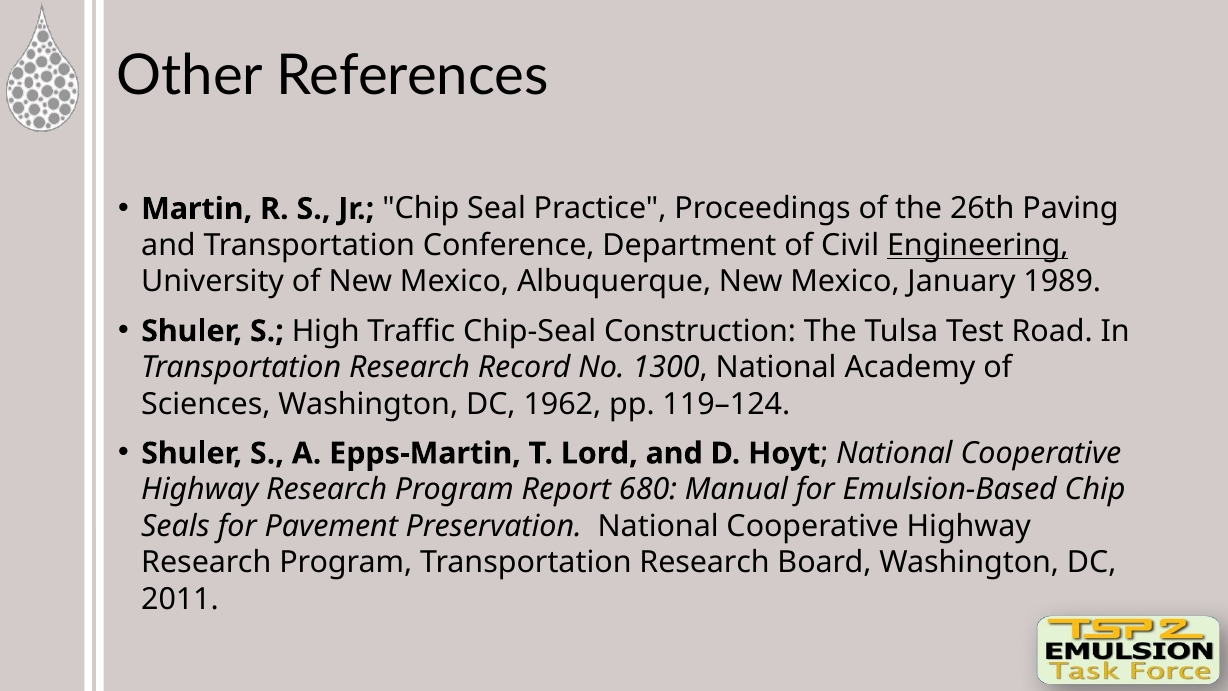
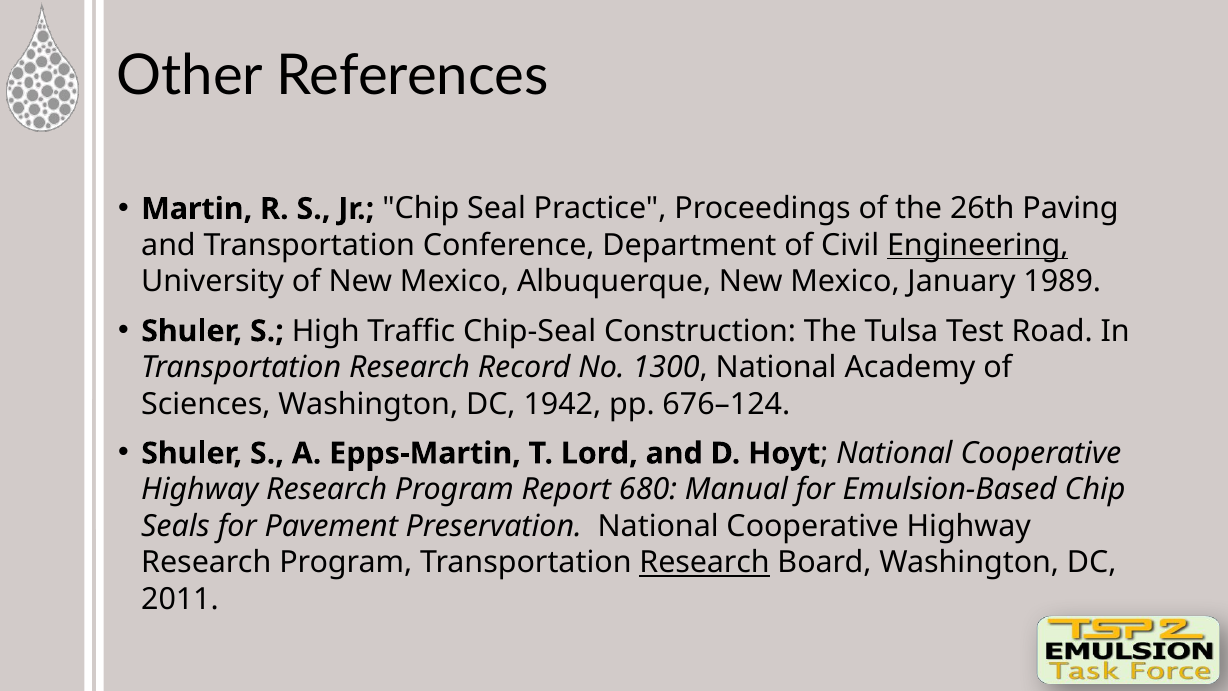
1962: 1962 -> 1942
119–124: 119–124 -> 676–124
Research at (705, 563) underline: none -> present
